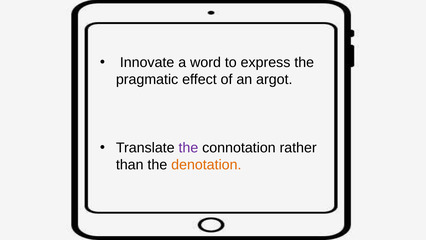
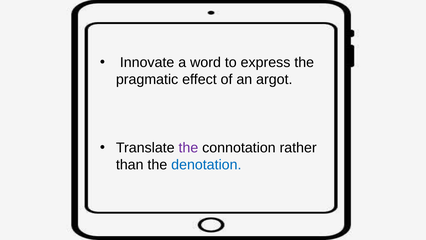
denotation colour: orange -> blue
